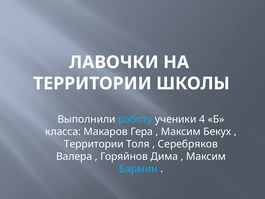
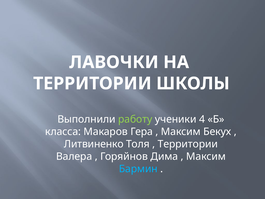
работу colour: light blue -> light green
Территории at (94, 144): Территории -> Литвиненко
Серебряков at (188, 144): Серебряков -> Территории
